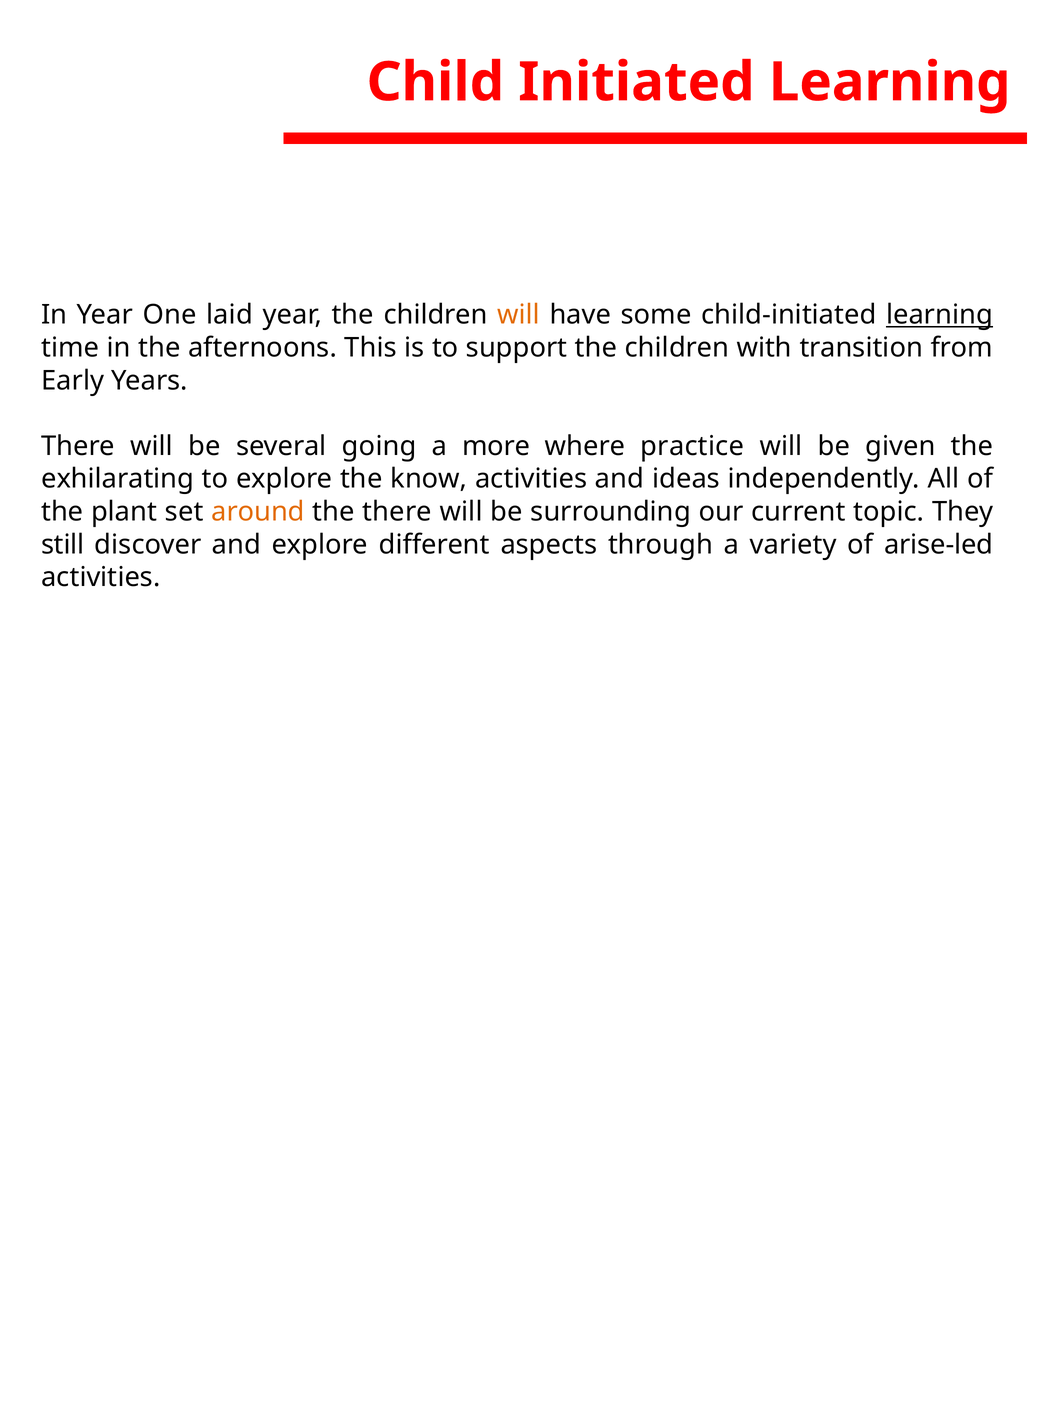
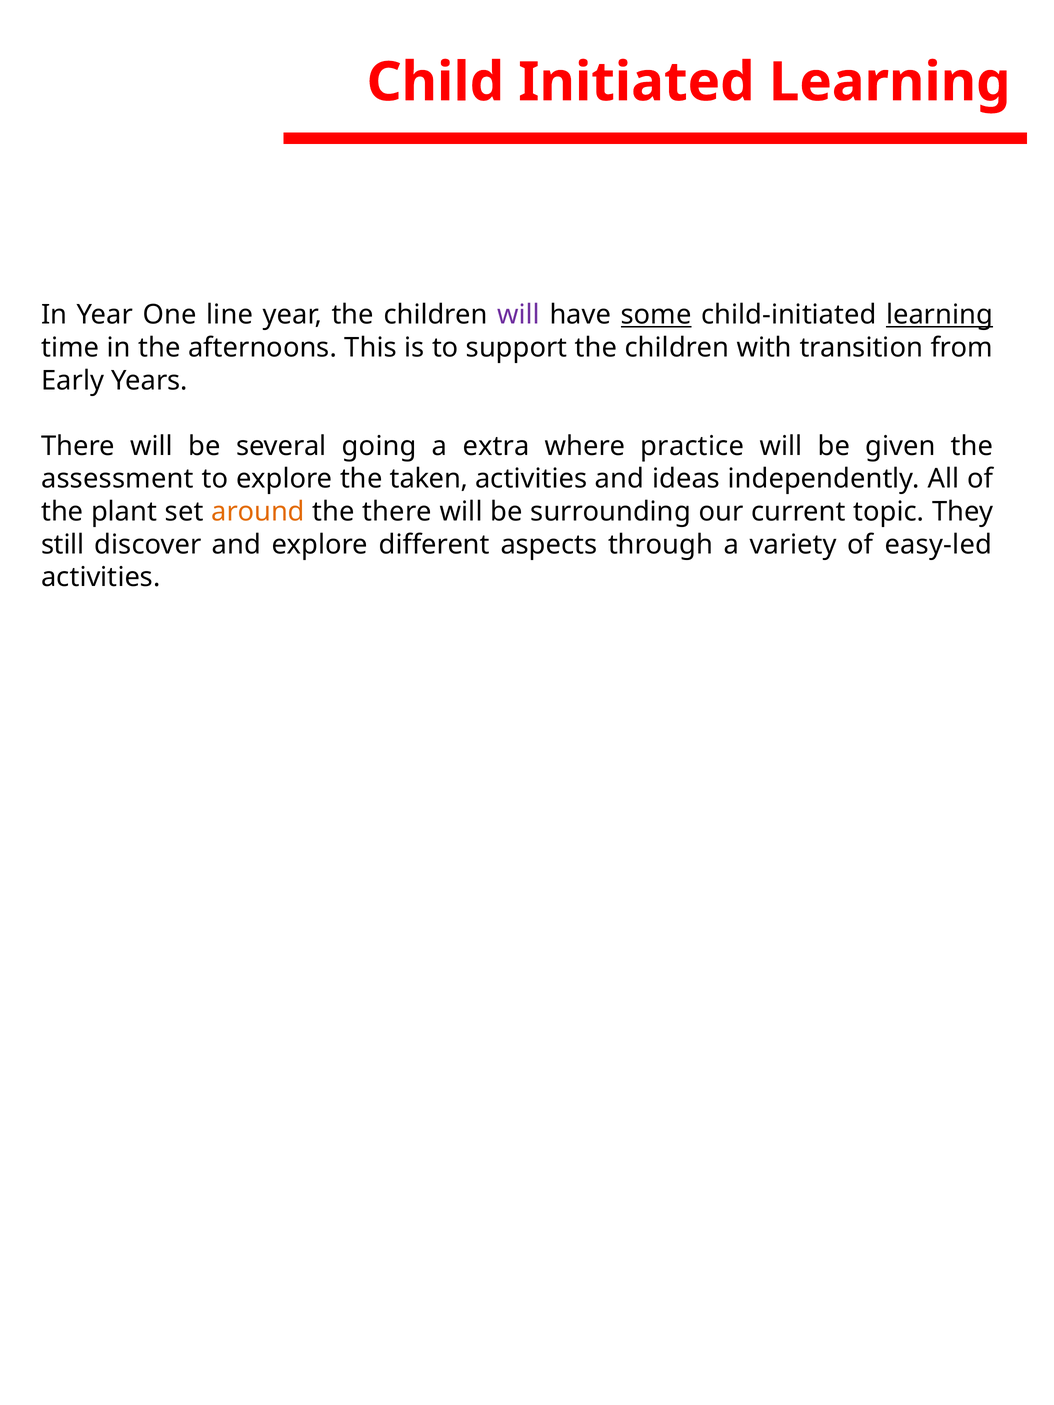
laid: laid -> line
will at (519, 315) colour: orange -> purple
some underline: none -> present
more: more -> extra
exhilarating: exhilarating -> assessment
know: know -> taken
arise-led: arise-led -> easy-led
